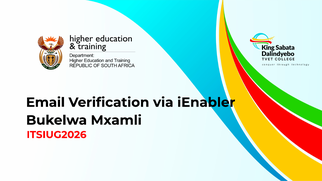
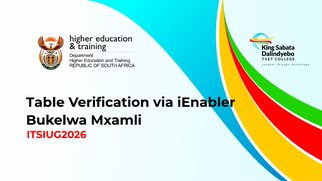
Email: Email -> Table
